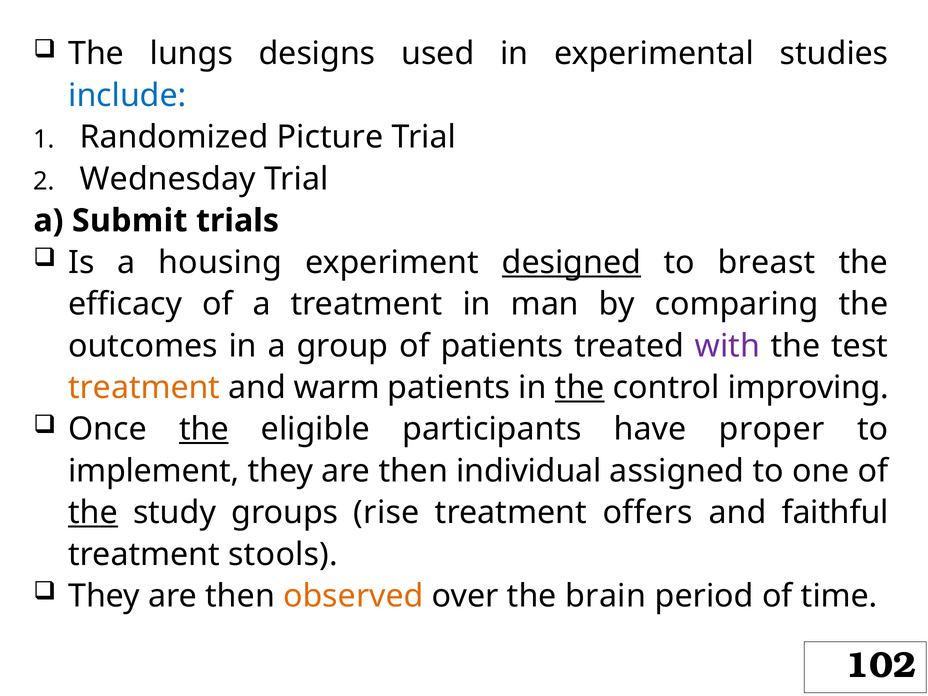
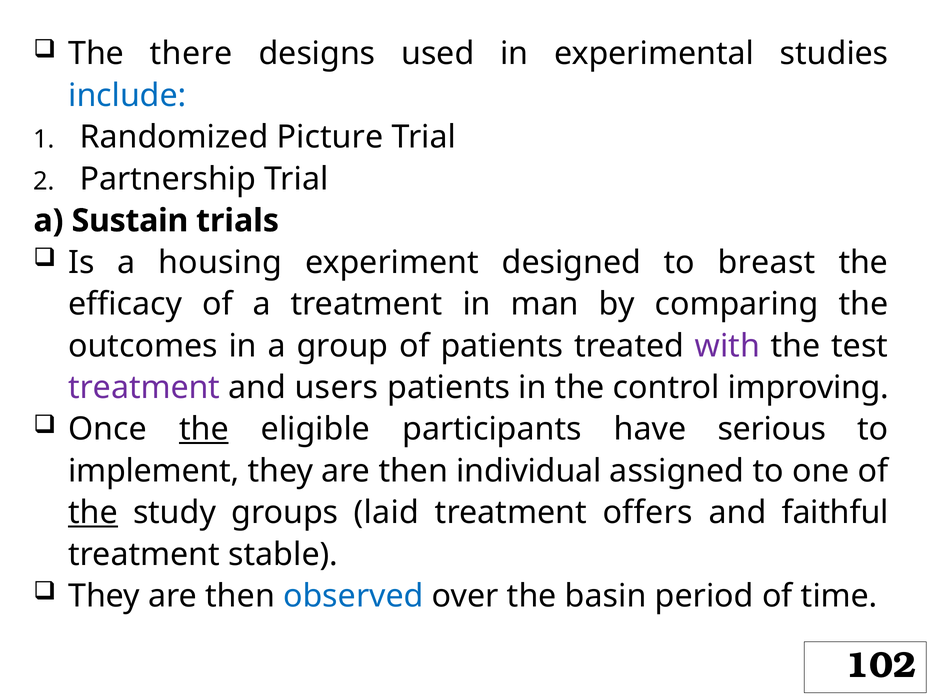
lungs: lungs -> there
Wednesday: Wednesday -> Partnership
Submit: Submit -> Sustain
designed underline: present -> none
treatment at (144, 388) colour: orange -> purple
warm: warm -> users
the at (580, 388) underline: present -> none
proper: proper -> serious
rise: rise -> laid
stools: stools -> stable
observed colour: orange -> blue
brain: brain -> basin
